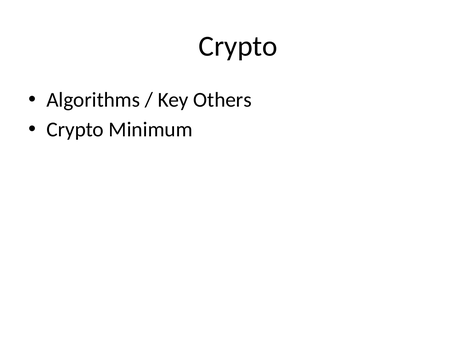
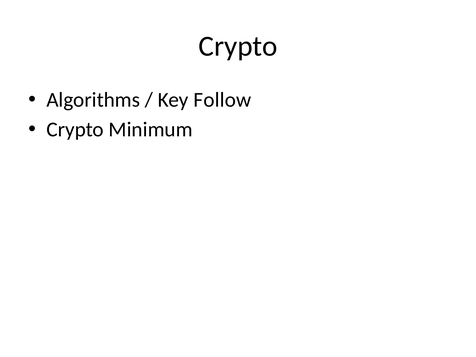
Others: Others -> Follow
